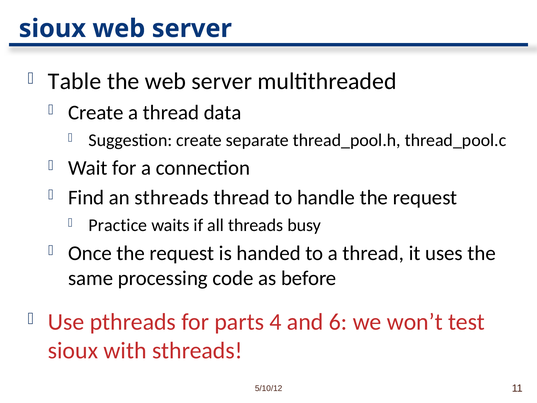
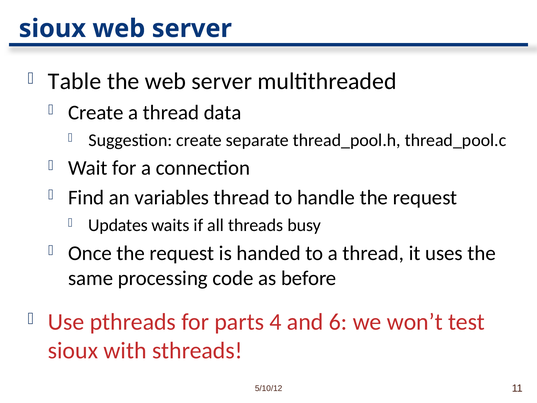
an sthreads: sthreads -> variables
Practice: Practice -> Updates
